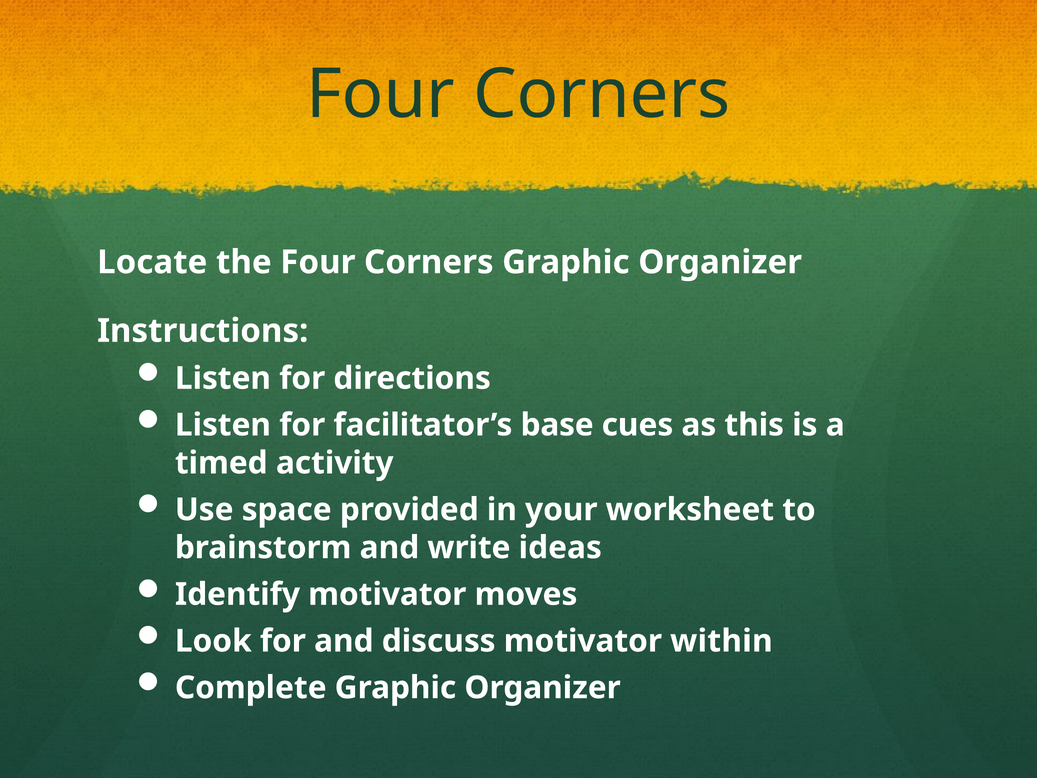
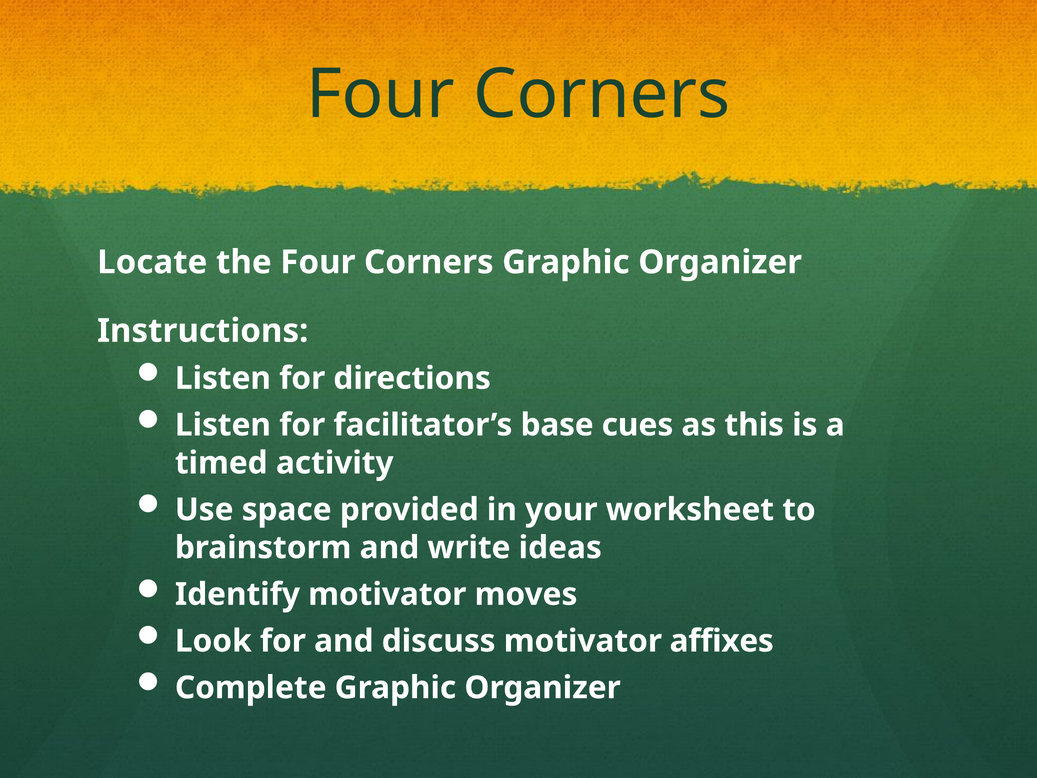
within: within -> affixes
